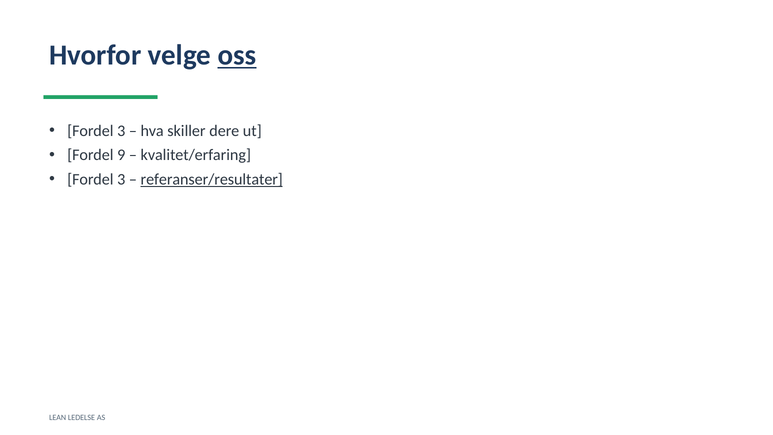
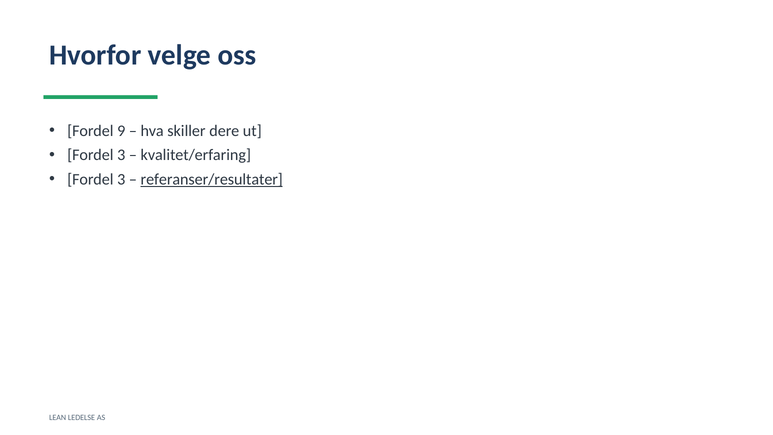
oss underline: present -> none
3 at (121, 131): 3 -> 9
9 at (121, 155): 9 -> 3
